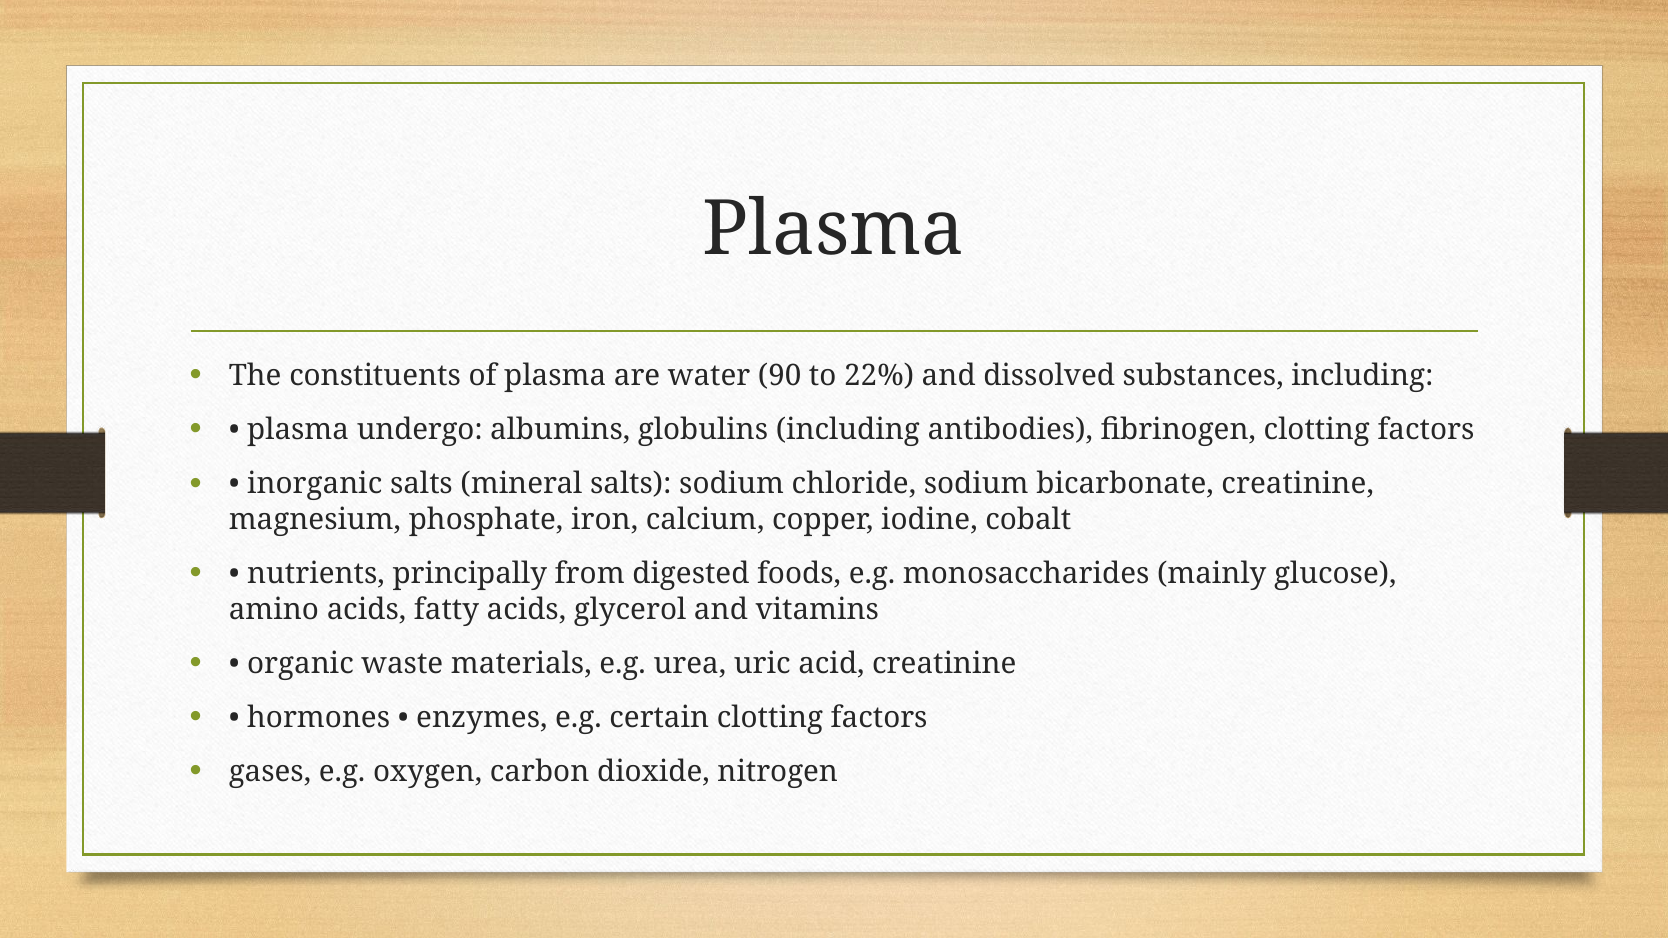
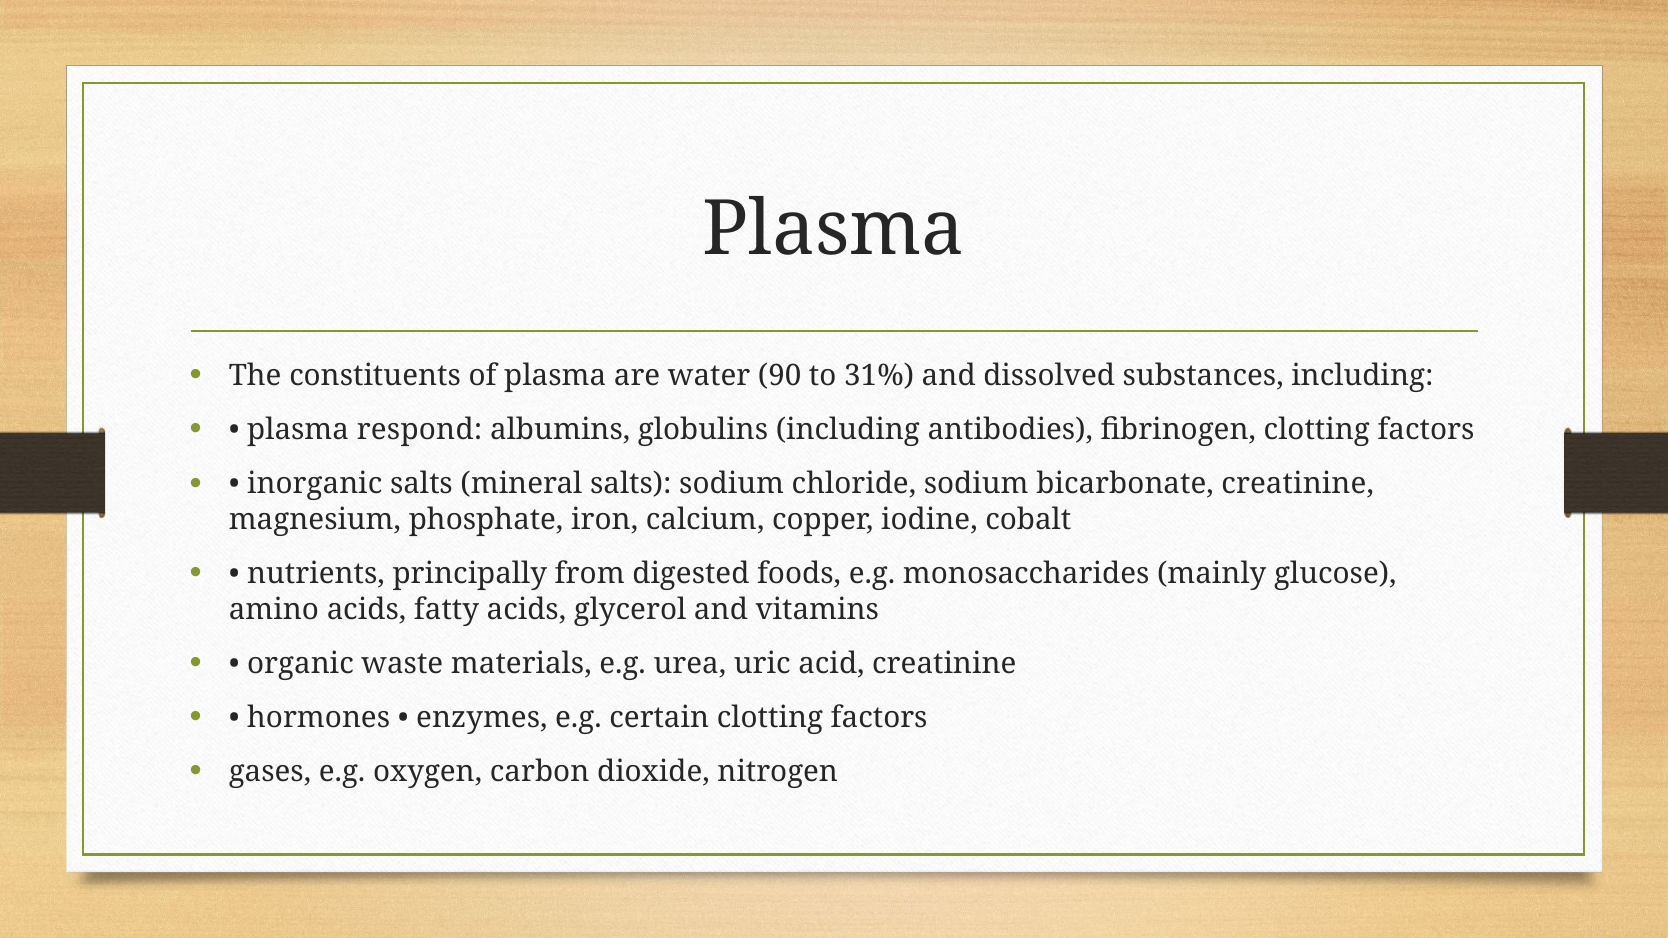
22%: 22% -> 31%
undergo: undergo -> respond
